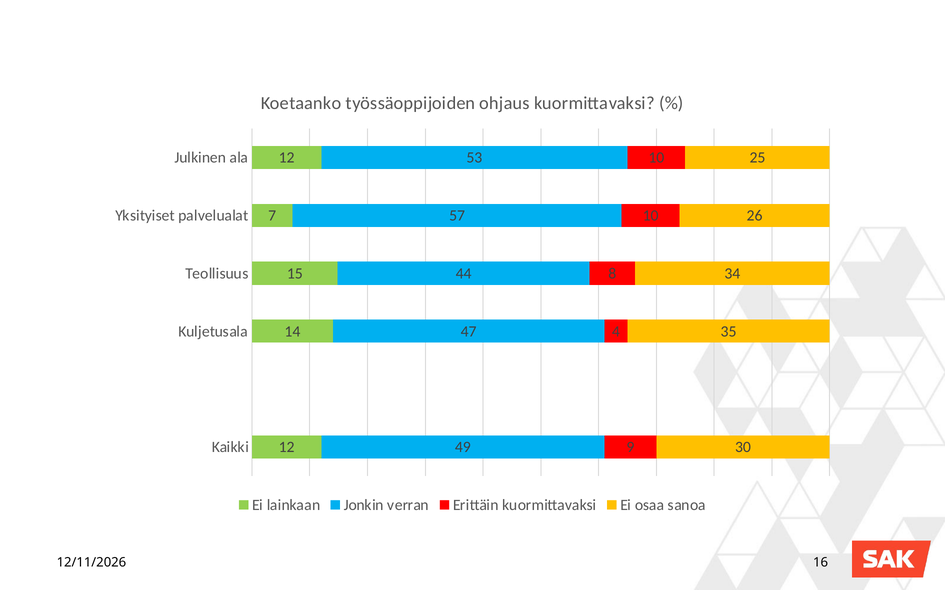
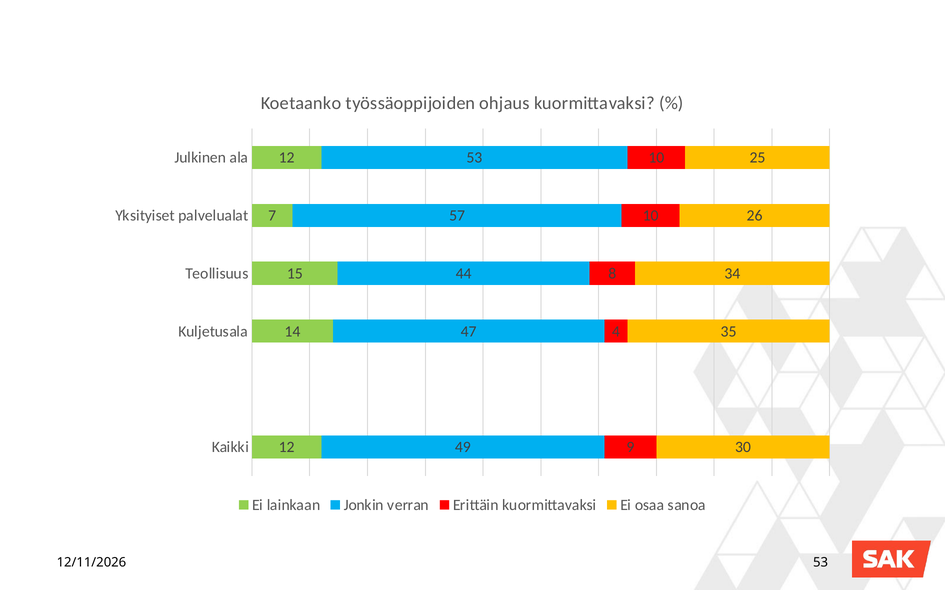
16 at (821, 563): 16 -> 53
